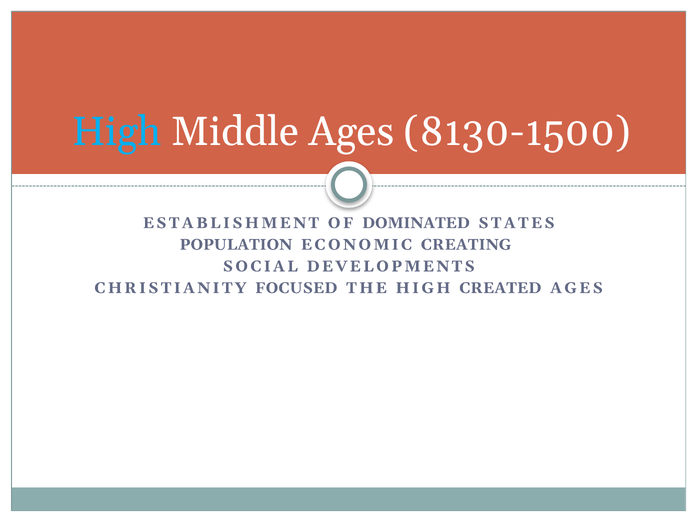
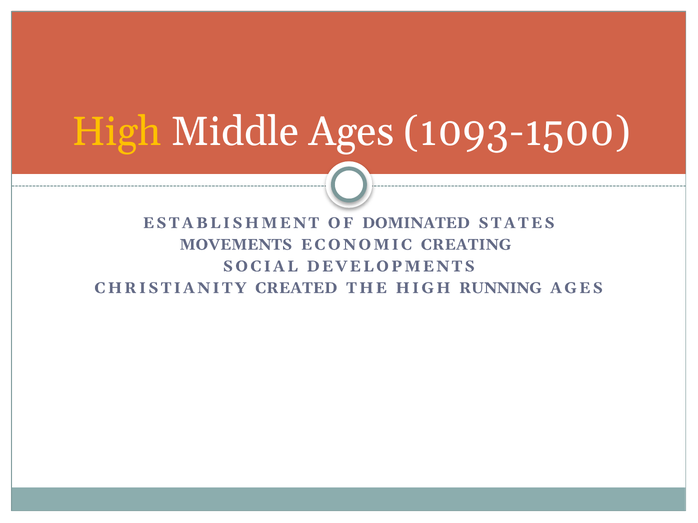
High at (117, 132) colour: light blue -> yellow
8130-1500: 8130-1500 -> 1093-1500
POPULATION: POPULATION -> MOVEMENTS
FOCUSED: FOCUSED -> CREATED
CREATED: CREATED -> RUNNING
